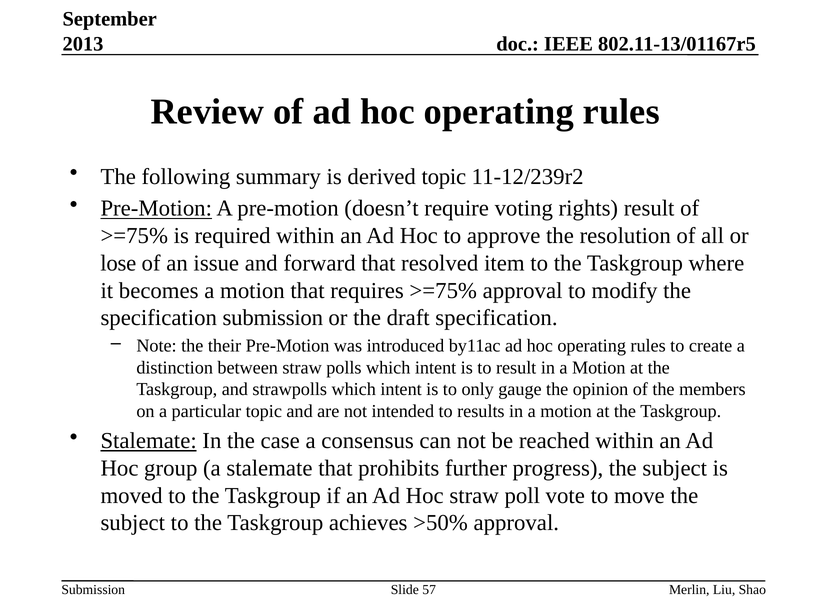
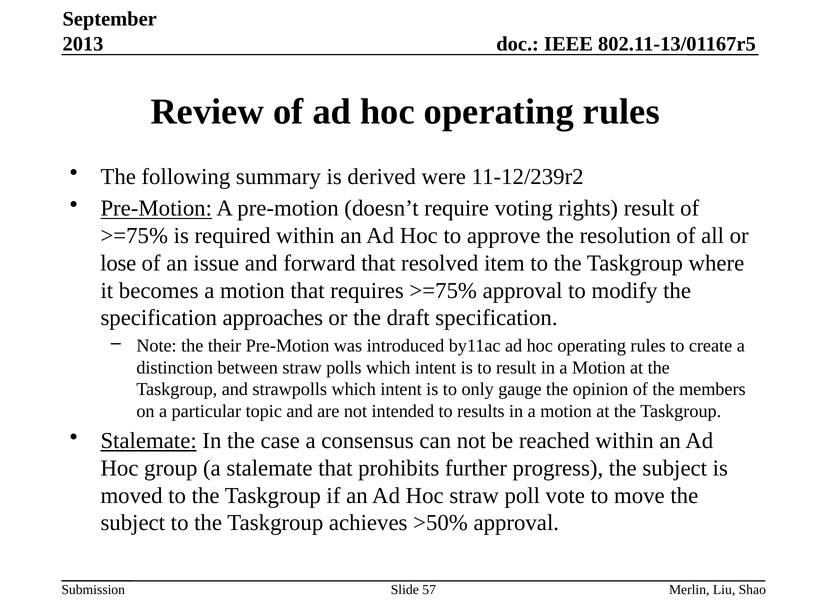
derived topic: topic -> were
specification submission: submission -> approaches
